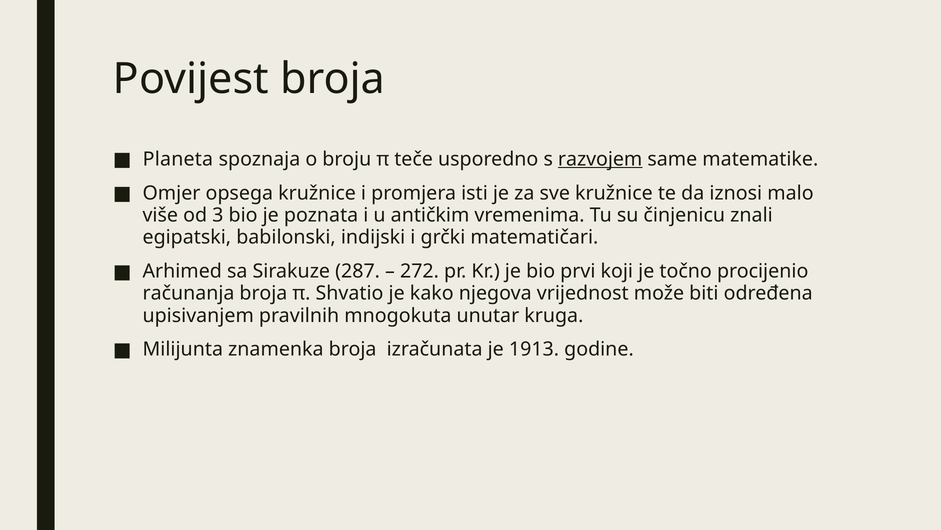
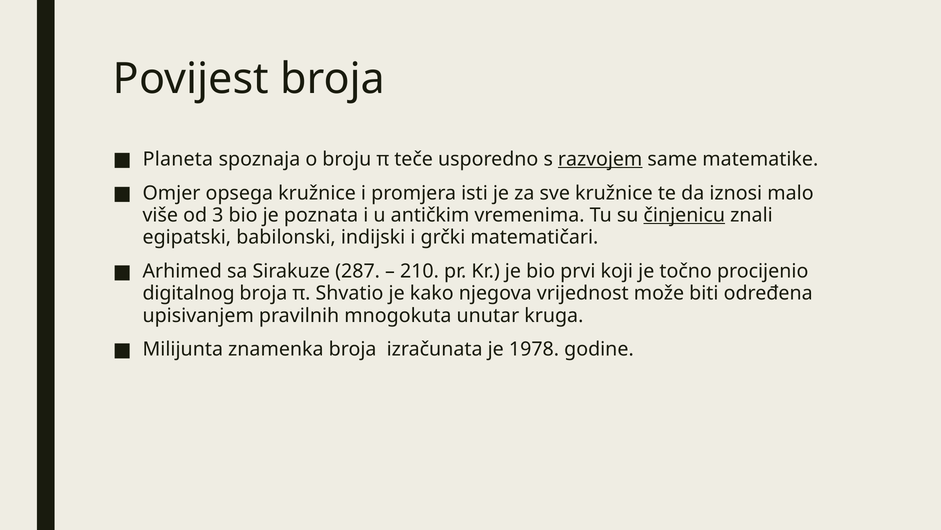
činjenicu underline: none -> present
272: 272 -> 210
računanja: računanja -> digitalnog
1913: 1913 -> 1978
